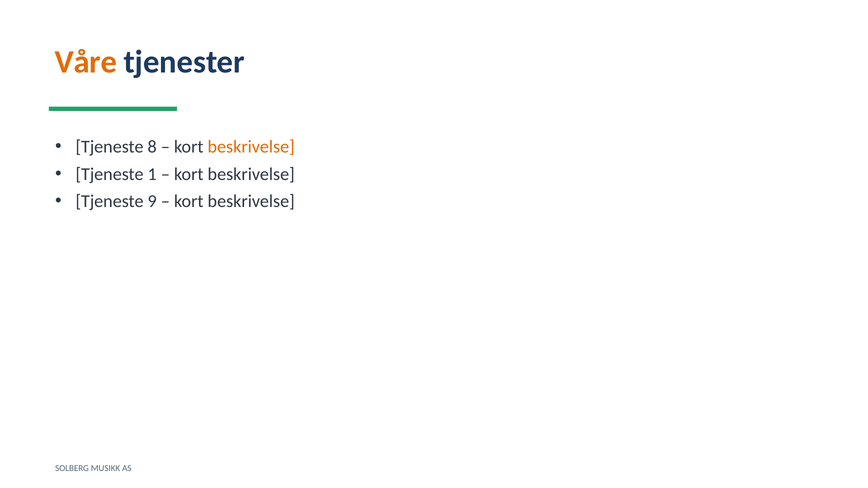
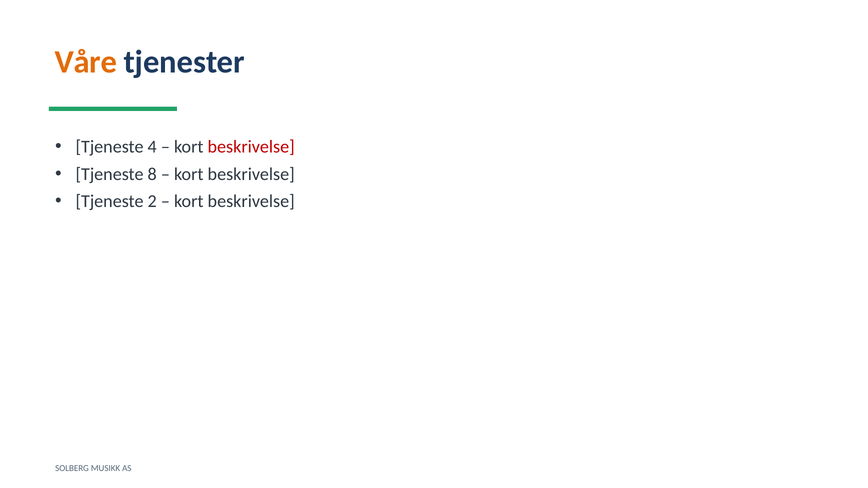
8: 8 -> 4
beskrivelse at (251, 147) colour: orange -> red
1: 1 -> 8
9: 9 -> 2
